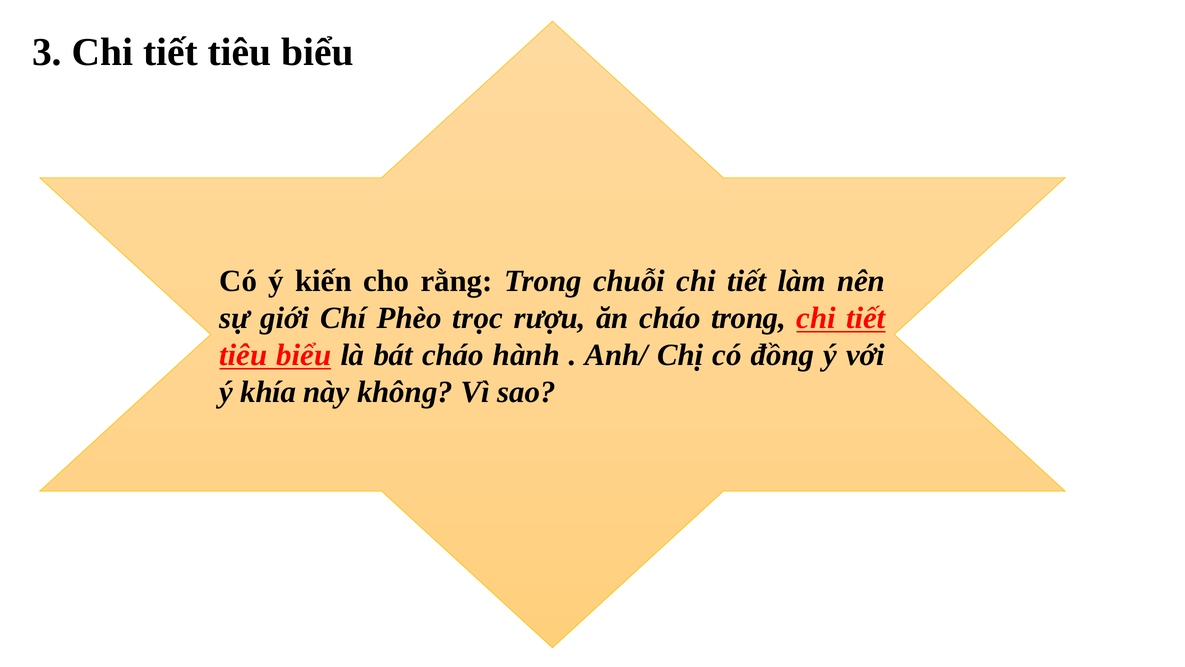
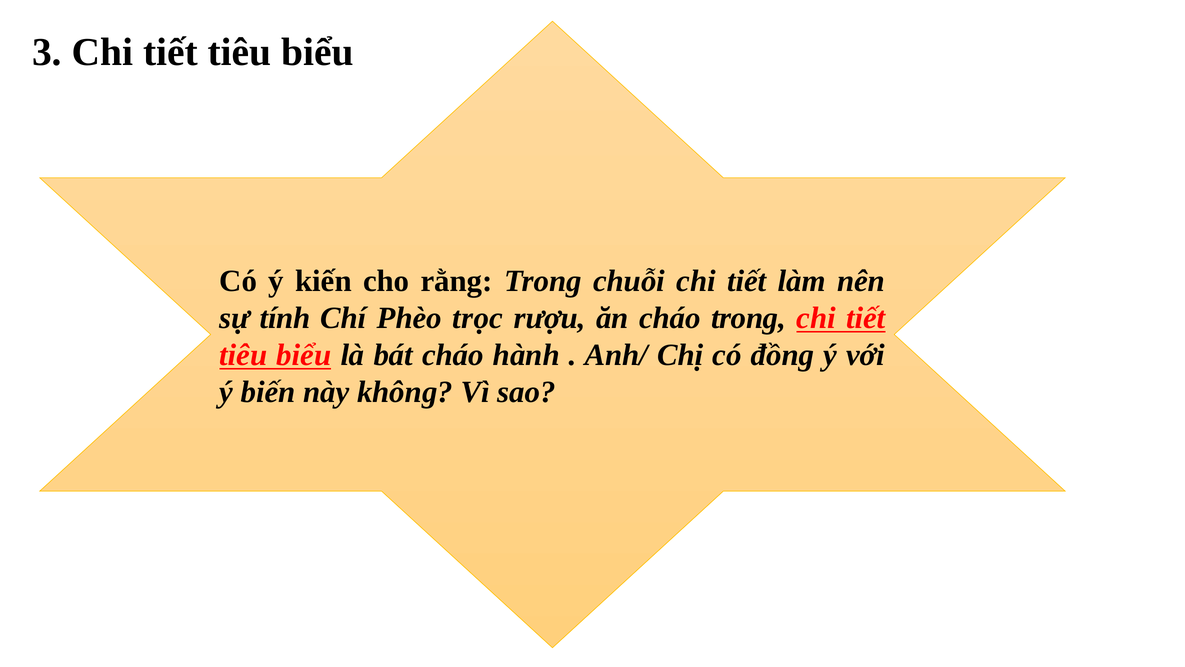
giới: giới -> tính
khía: khía -> biến
